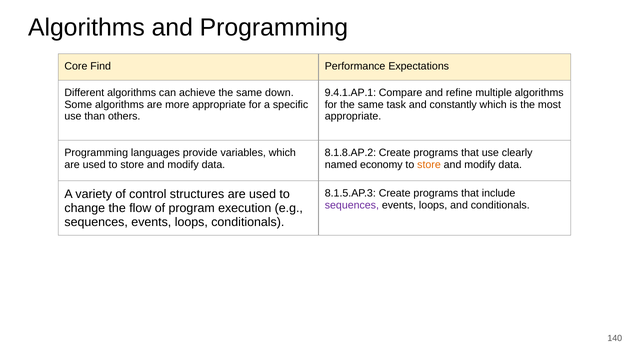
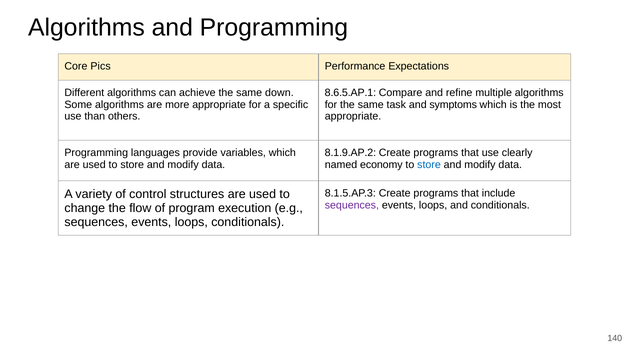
Find: Find -> Pics
9.4.1.AP.1: 9.4.1.AP.1 -> 8.6.5.AP.1
constantly: constantly -> symptoms
8.1.8.AP.2: 8.1.8.AP.2 -> 8.1.9.AP.2
store at (429, 165) colour: orange -> blue
